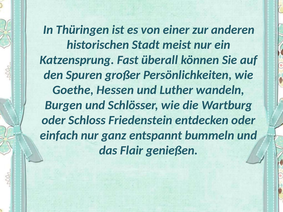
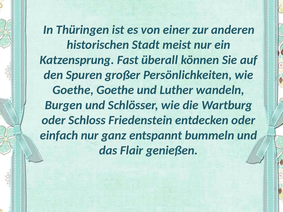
Goethe Hessen: Hessen -> Goethe
